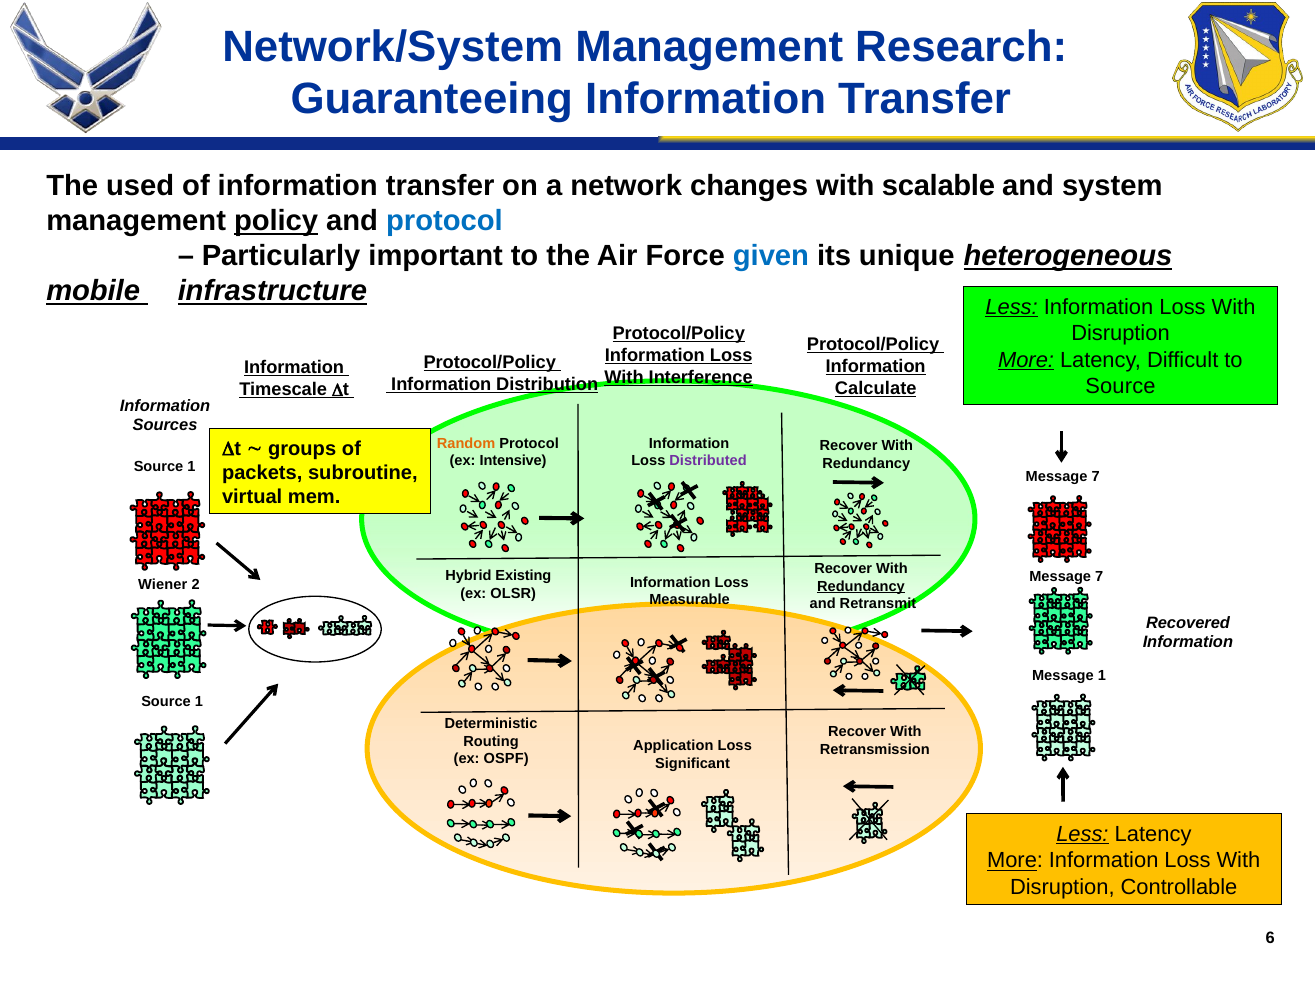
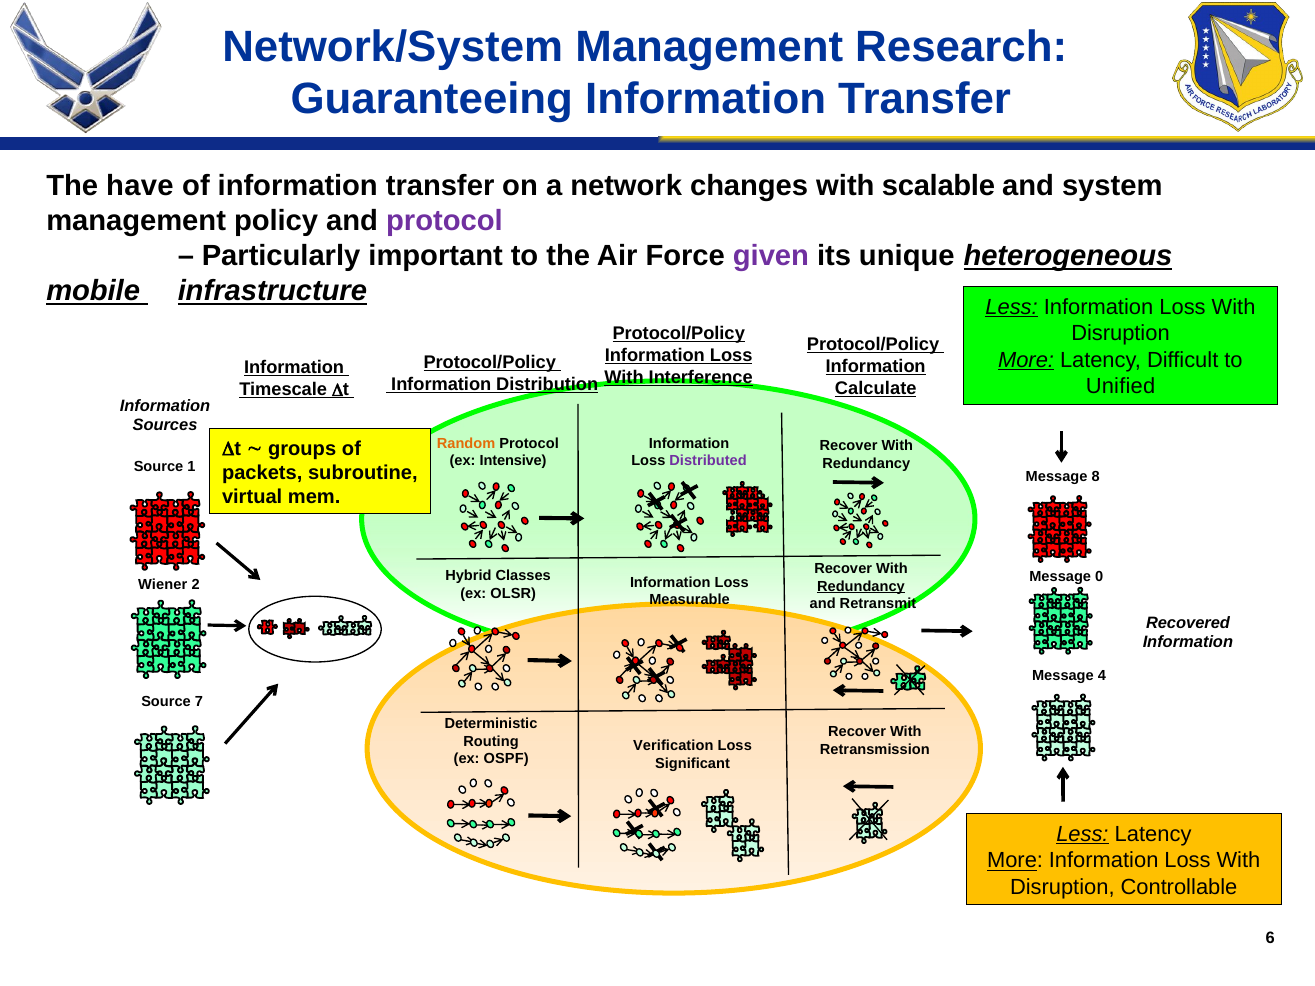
used: used -> have
policy underline: present -> none
protocol at (444, 221) colour: blue -> purple
given colour: blue -> purple
Source at (1120, 386): Source -> Unified
7 at (1096, 477): 7 -> 8
Existing: Existing -> Classes
7 at (1099, 577): 7 -> 0
Message 1: 1 -> 4
1 at (199, 702): 1 -> 7
Application: Application -> Verification
